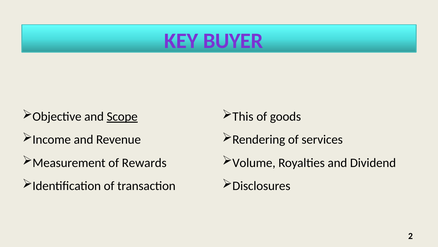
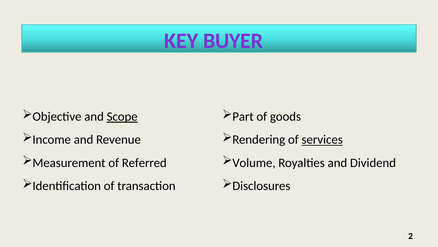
This: This -> Part
services underline: none -> present
Rewards: Rewards -> Referred
